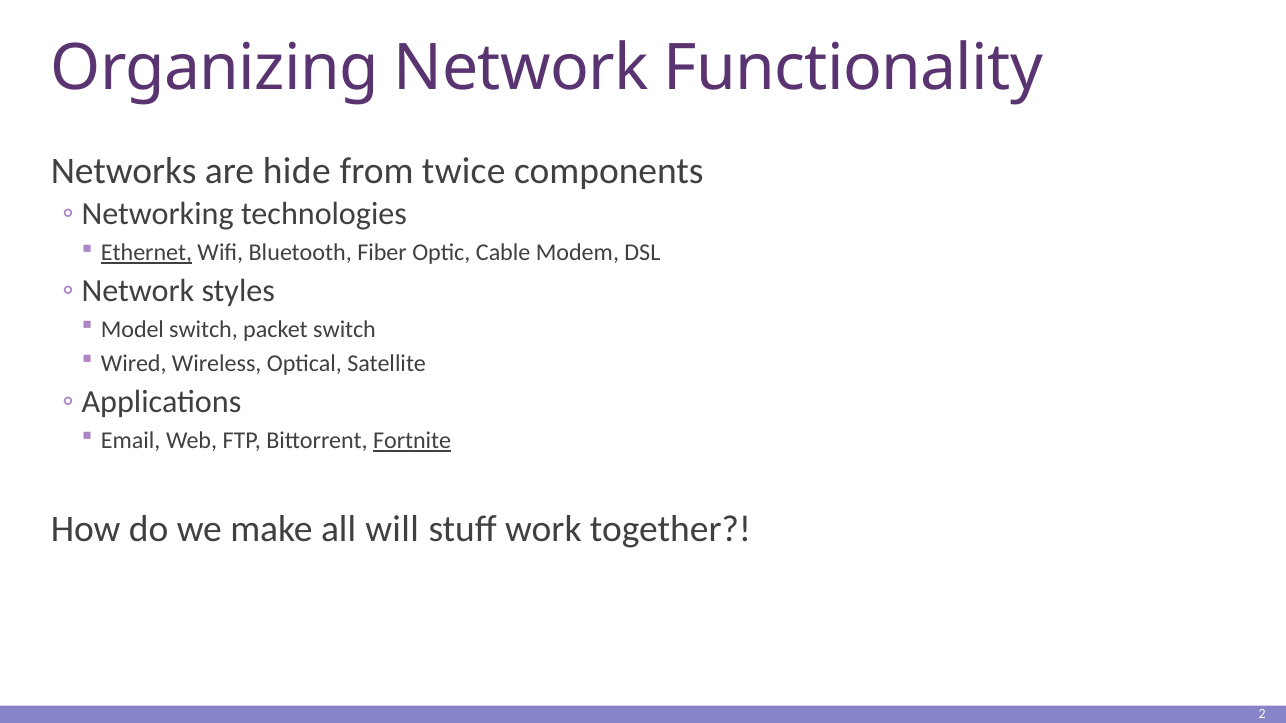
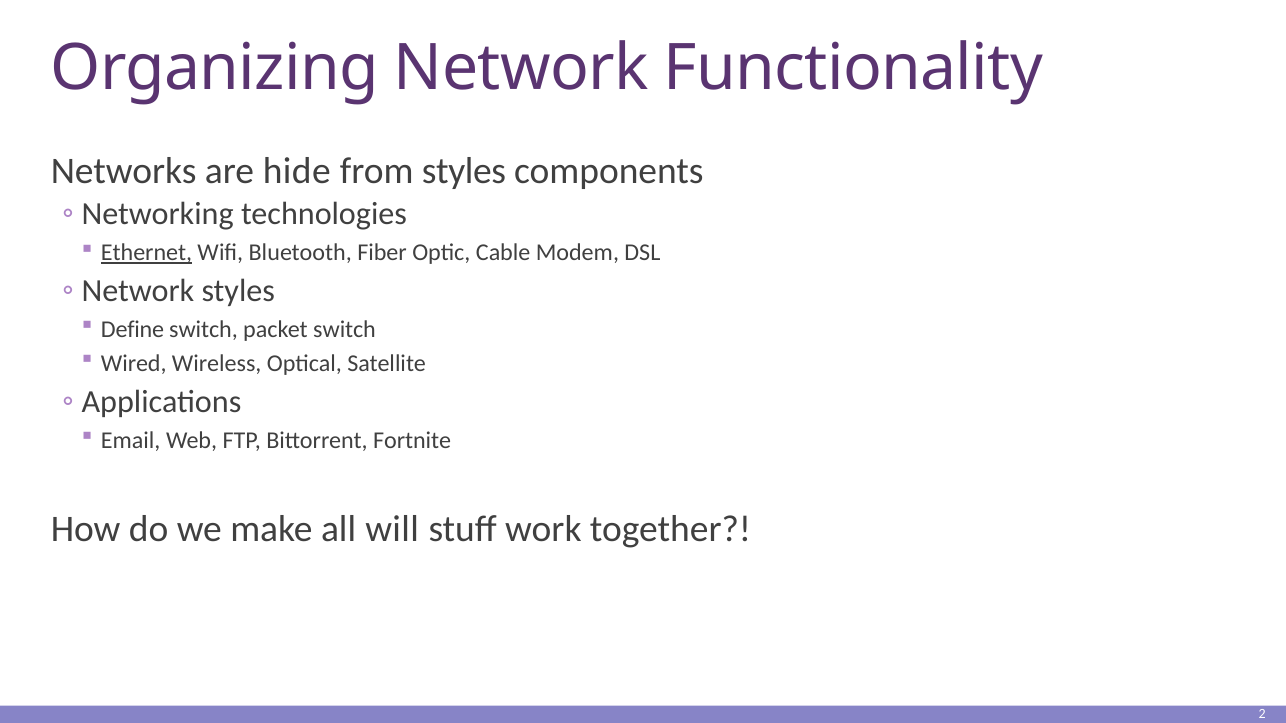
from twice: twice -> styles
Model: Model -> Define
Fortnite underline: present -> none
